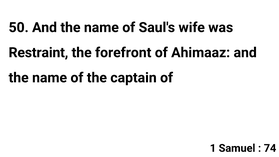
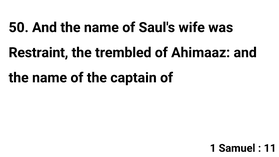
forefront: forefront -> trembled
74: 74 -> 11
